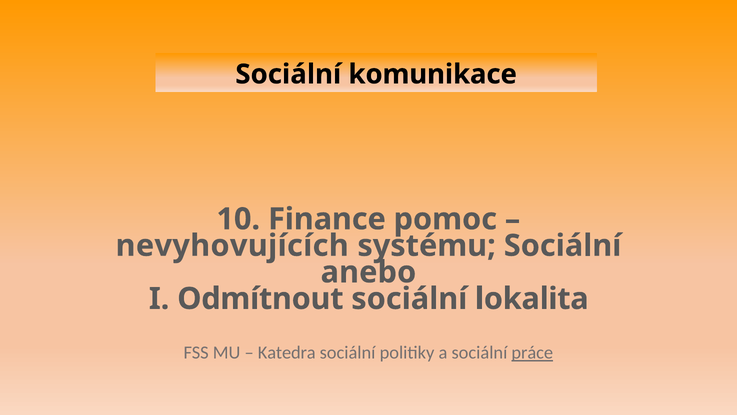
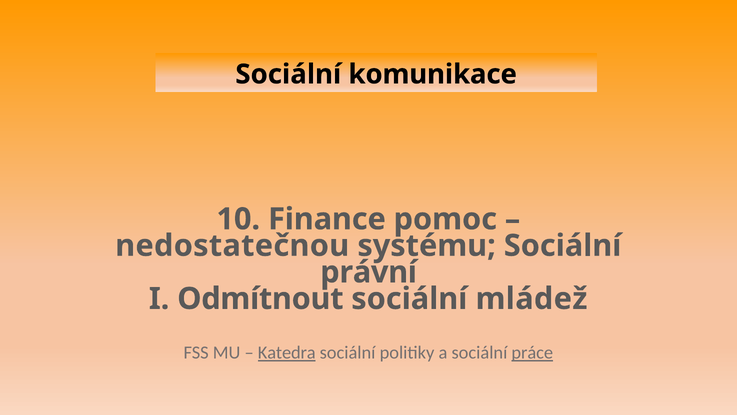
nevyhovujících: nevyhovujících -> nedostatečnou
anebo: anebo -> právní
lokalita: lokalita -> mládež
Katedra underline: none -> present
